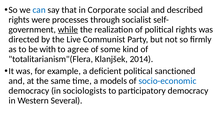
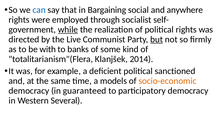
Corporate: Corporate -> Bargaining
described: described -> anywhere
processes: processes -> employed
but underline: none -> present
agree: agree -> banks
socio-economic colour: blue -> orange
sociologists: sociologists -> guaranteed
